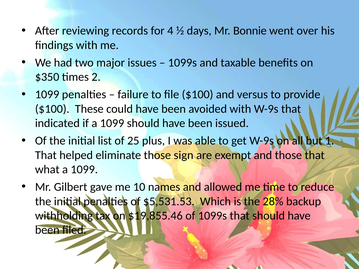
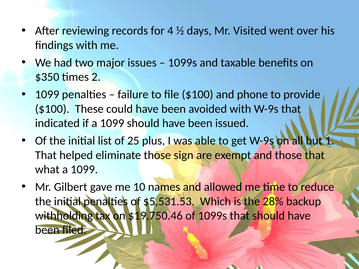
Bonnie: Bonnie -> Visited
versus: versus -> phone
$19,855.46: $19,855.46 -> $19,750.46
